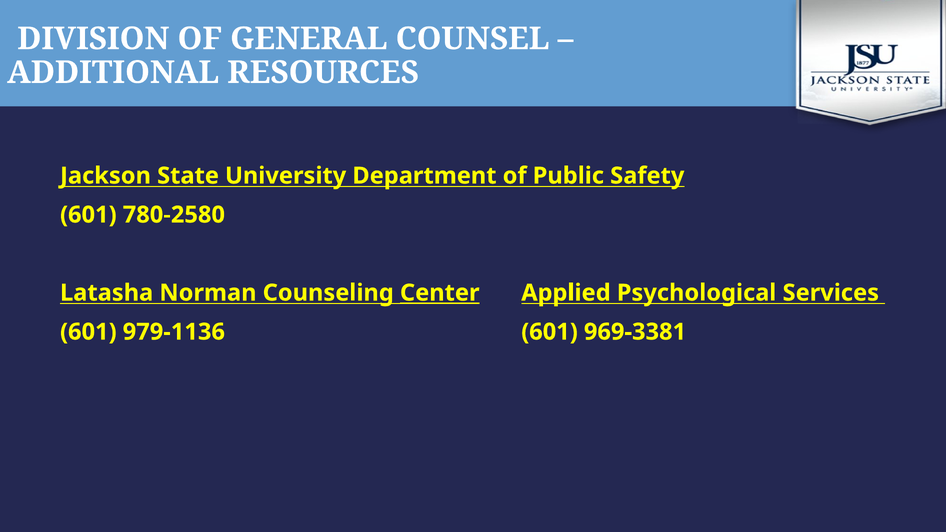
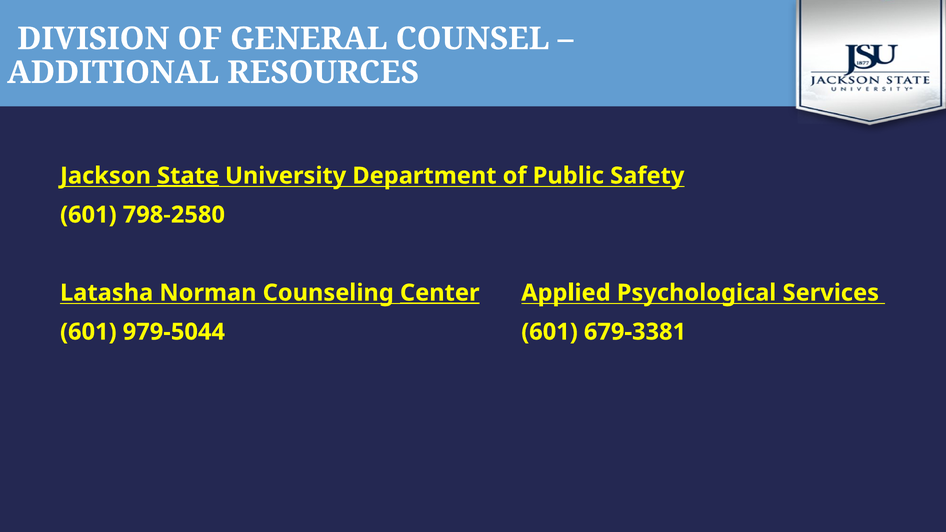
State underline: none -> present
780-2580: 780-2580 -> 798-2580
979-1136: 979-1136 -> 979-5044
969-3381: 969-3381 -> 679-3381
